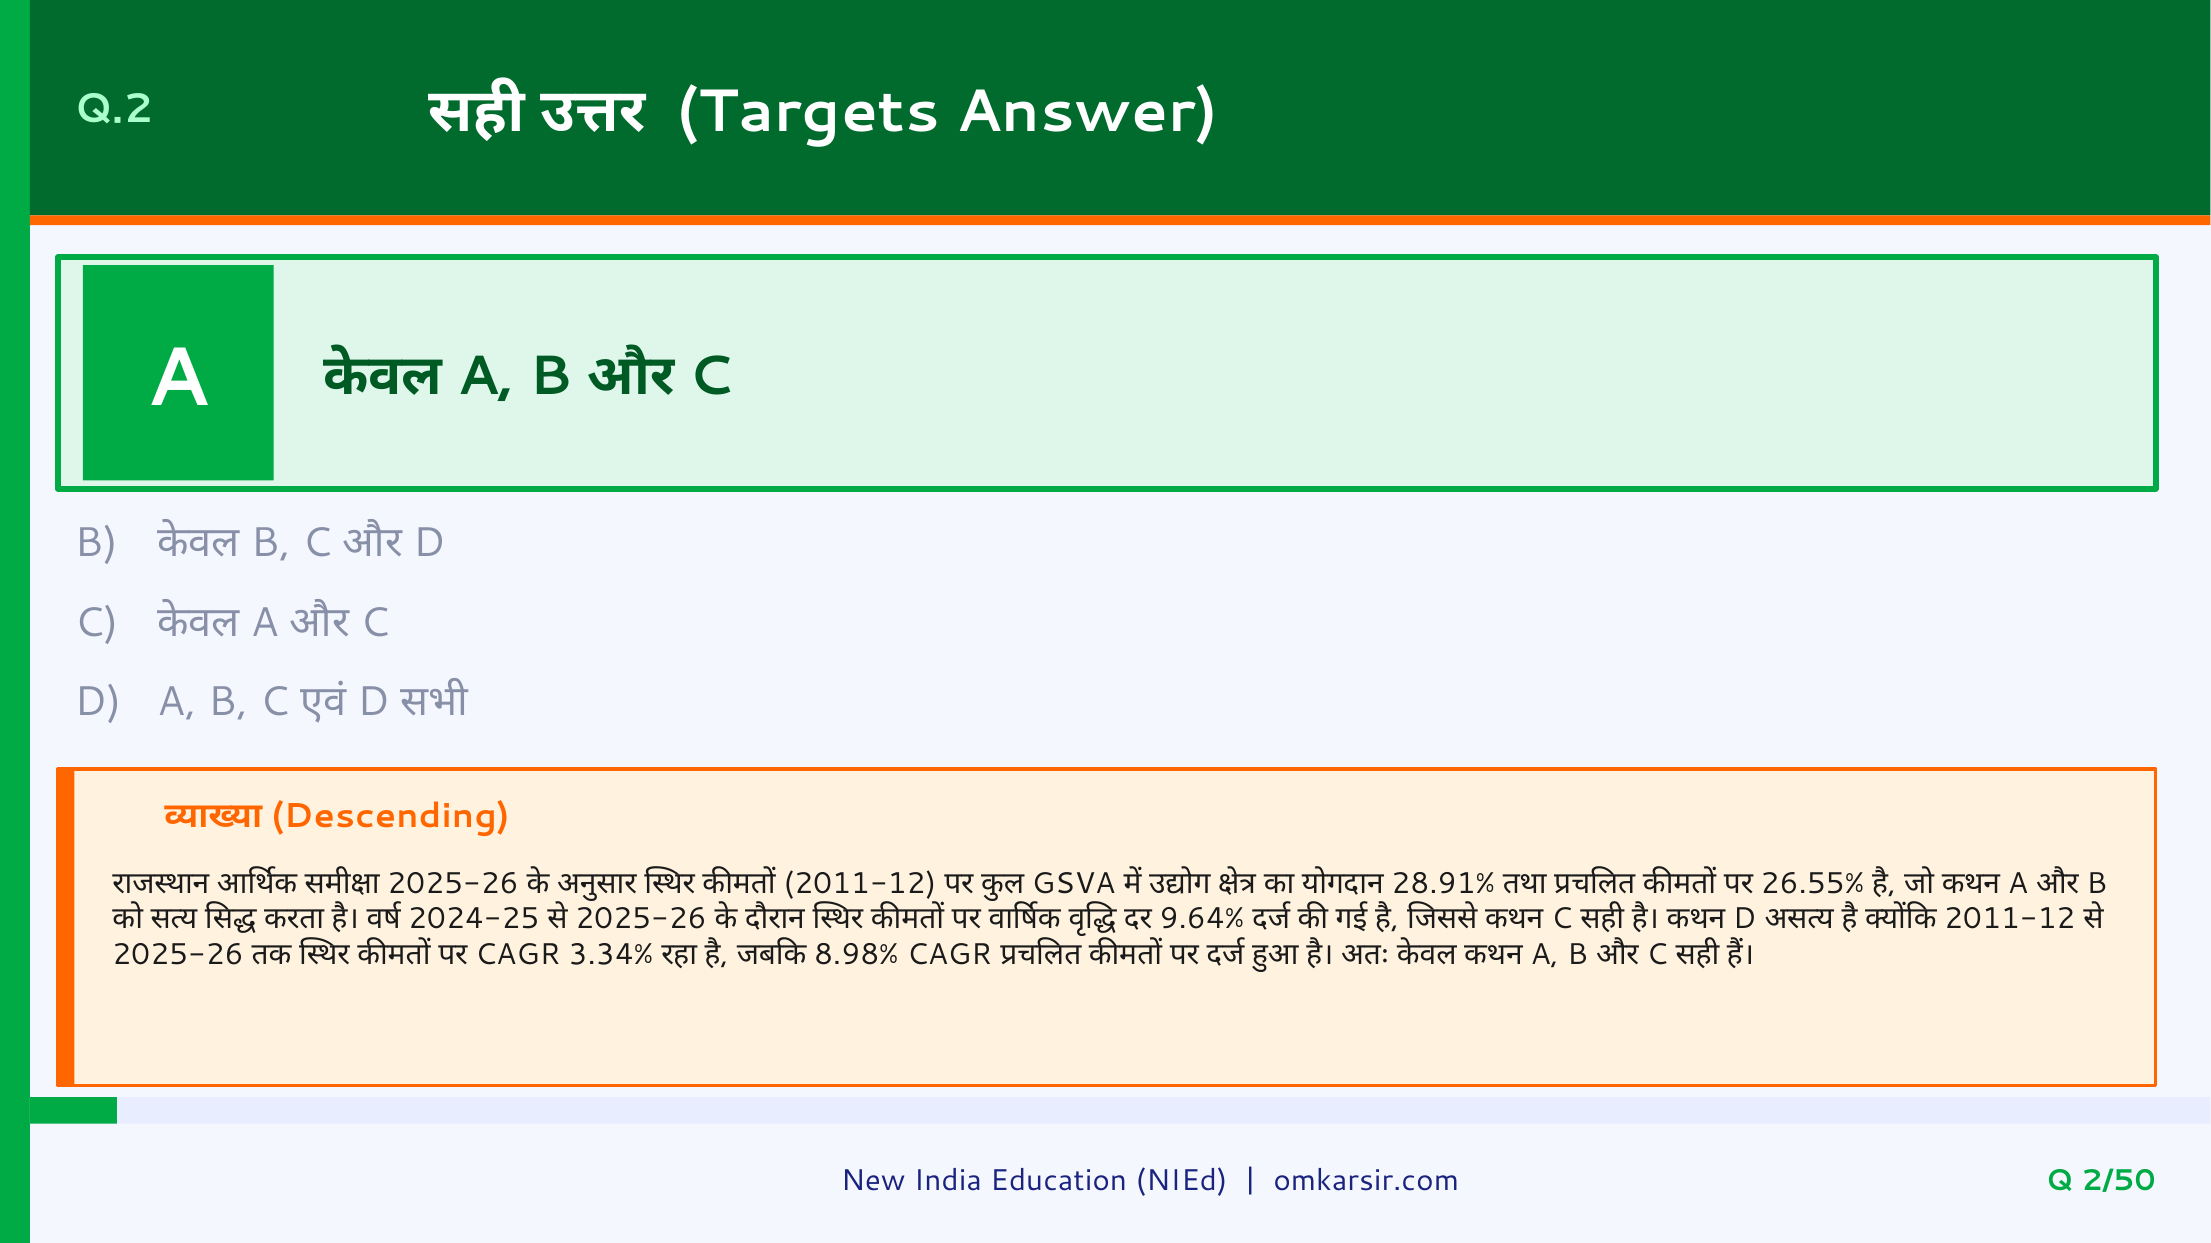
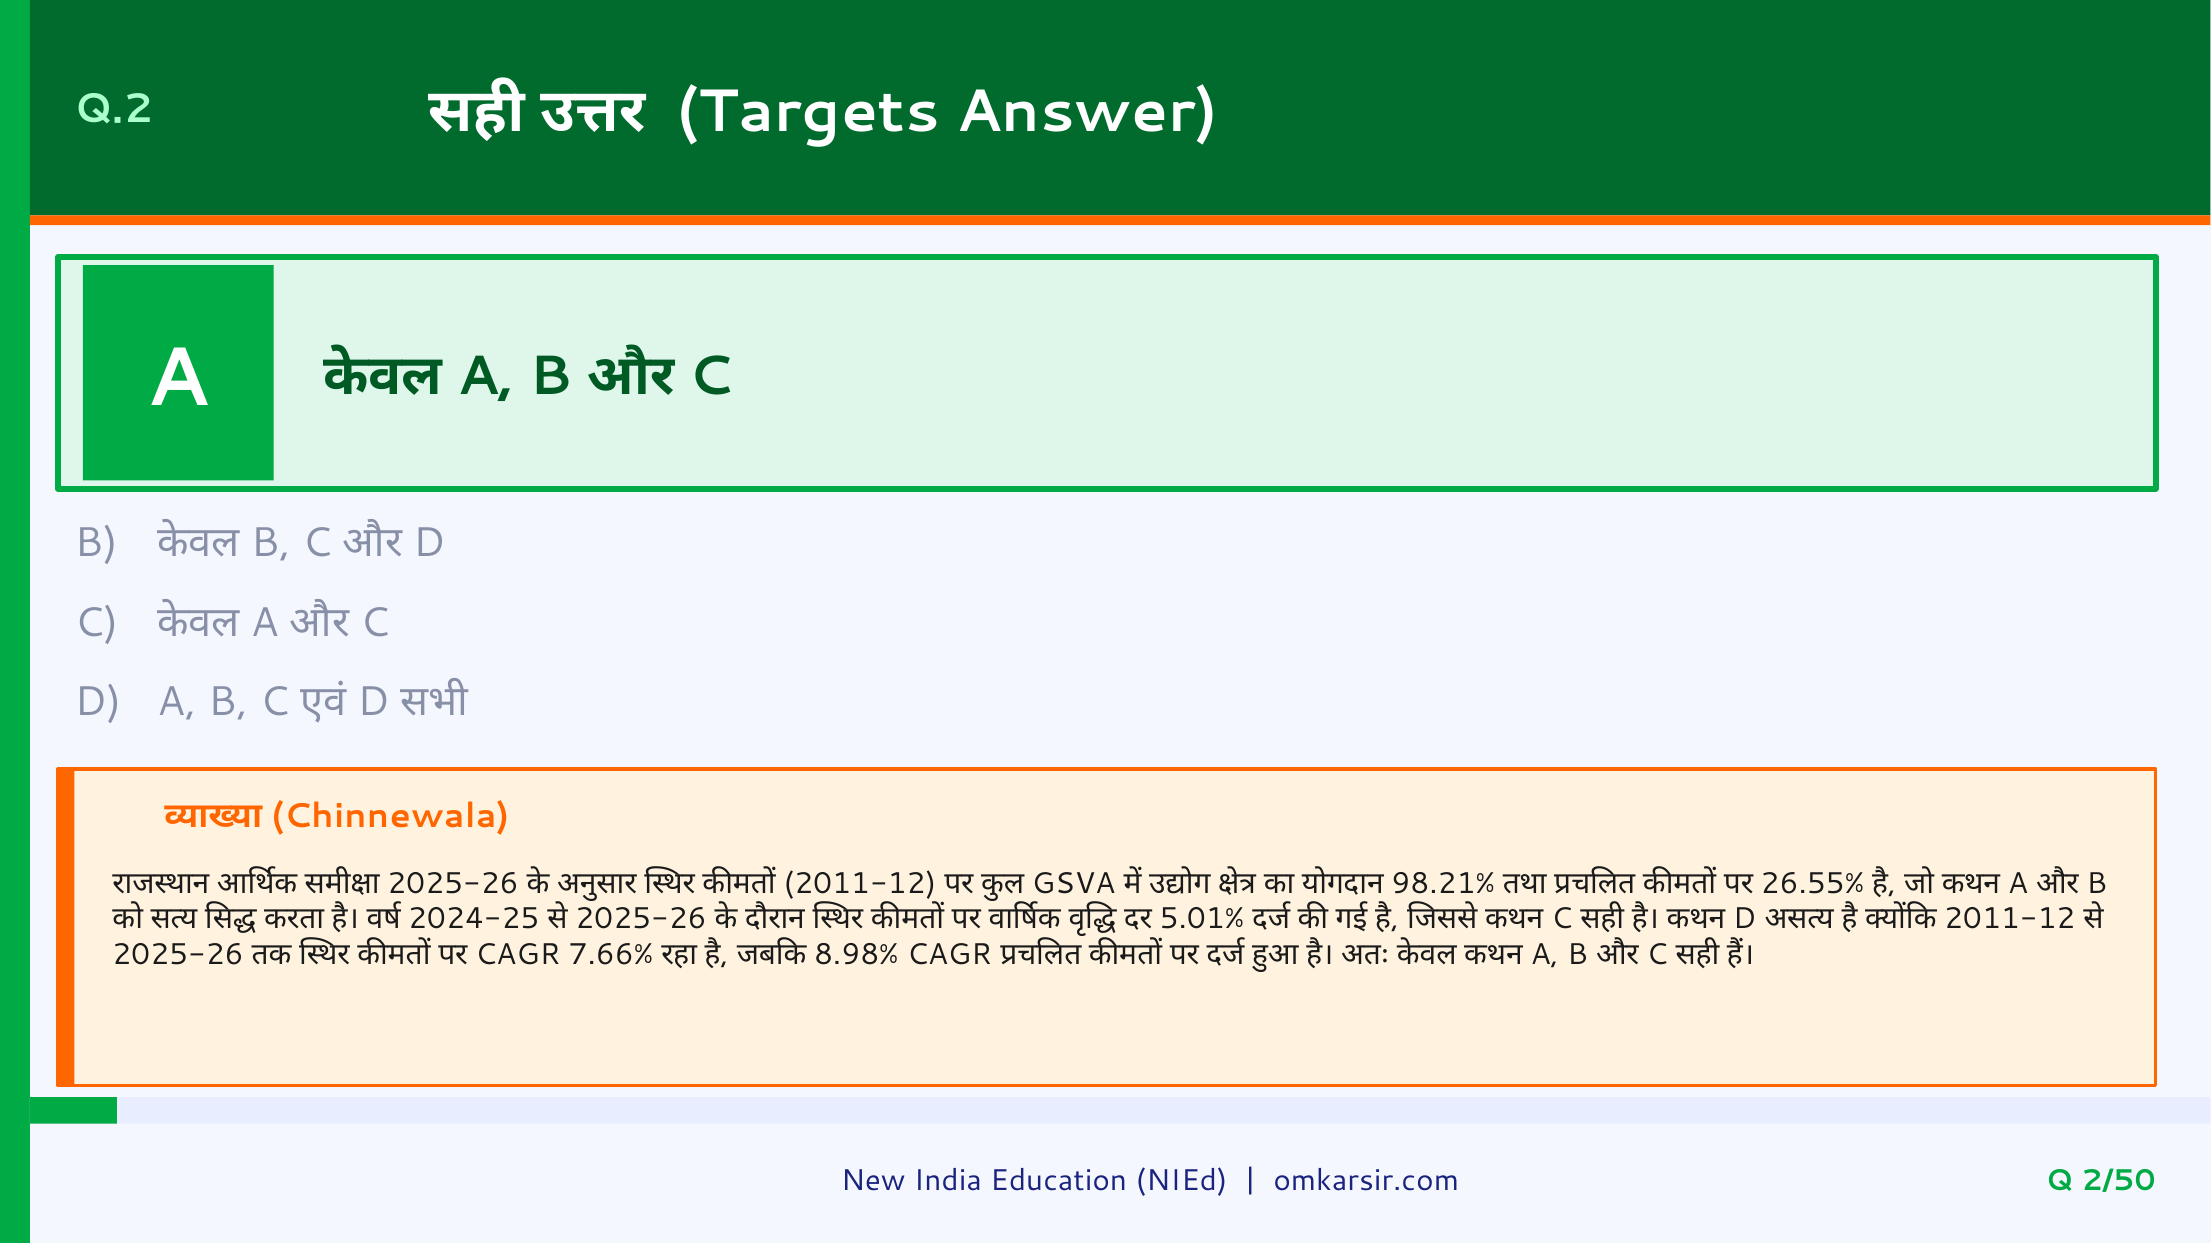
Descending: Descending -> Chinnewala
28.91%: 28.91% -> 98.21%
9.64%: 9.64% -> 5.01%
3.34%: 3.34% -> 7.66%
